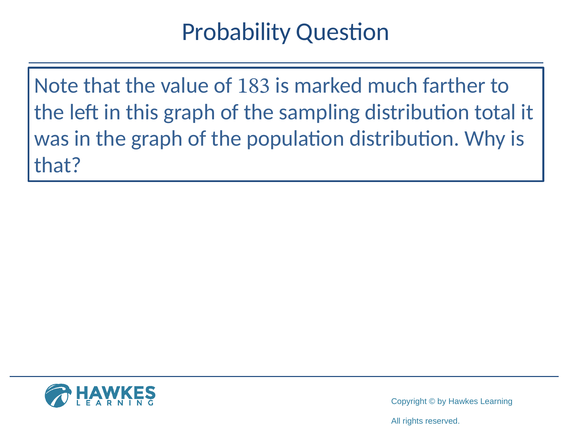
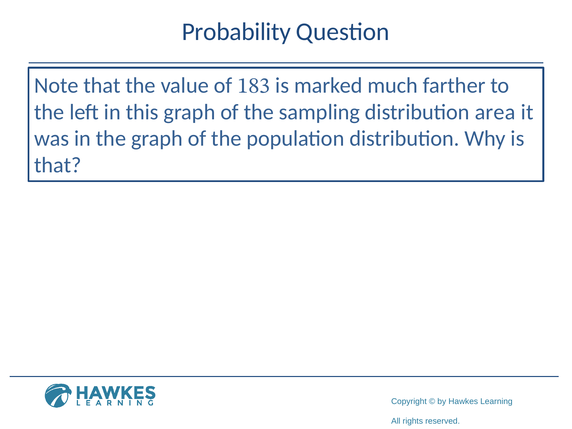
total: total -> area
